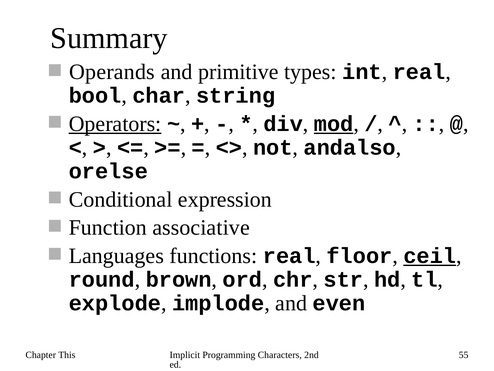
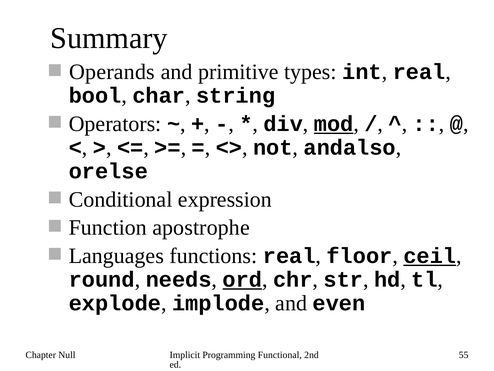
Operators underline: present -> none
associative: associative -> apostrophe
brown: brown -> needs
ord underline: none -> present
This: This -> Null
Characters: Characters -> Functional
